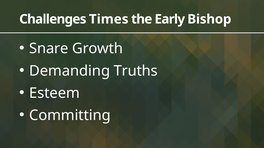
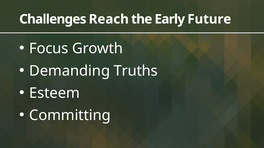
Times: Times -> Reach
Bishop: Bishop -> Future
Snare: Snare -> Focus
